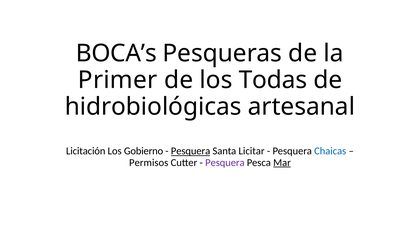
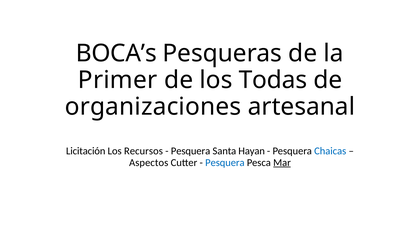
hidrobiológicas: hidrobiológicas -> organizaciones
Gobierno: Gobierno -> Recursos
Pesquera at (191, 151) underline: present -> none
Licitar: Licitar -> Hayan
Permisos: Permisos -> Aspectos
Pesquera at (225, 162) colour: purple -> blue
